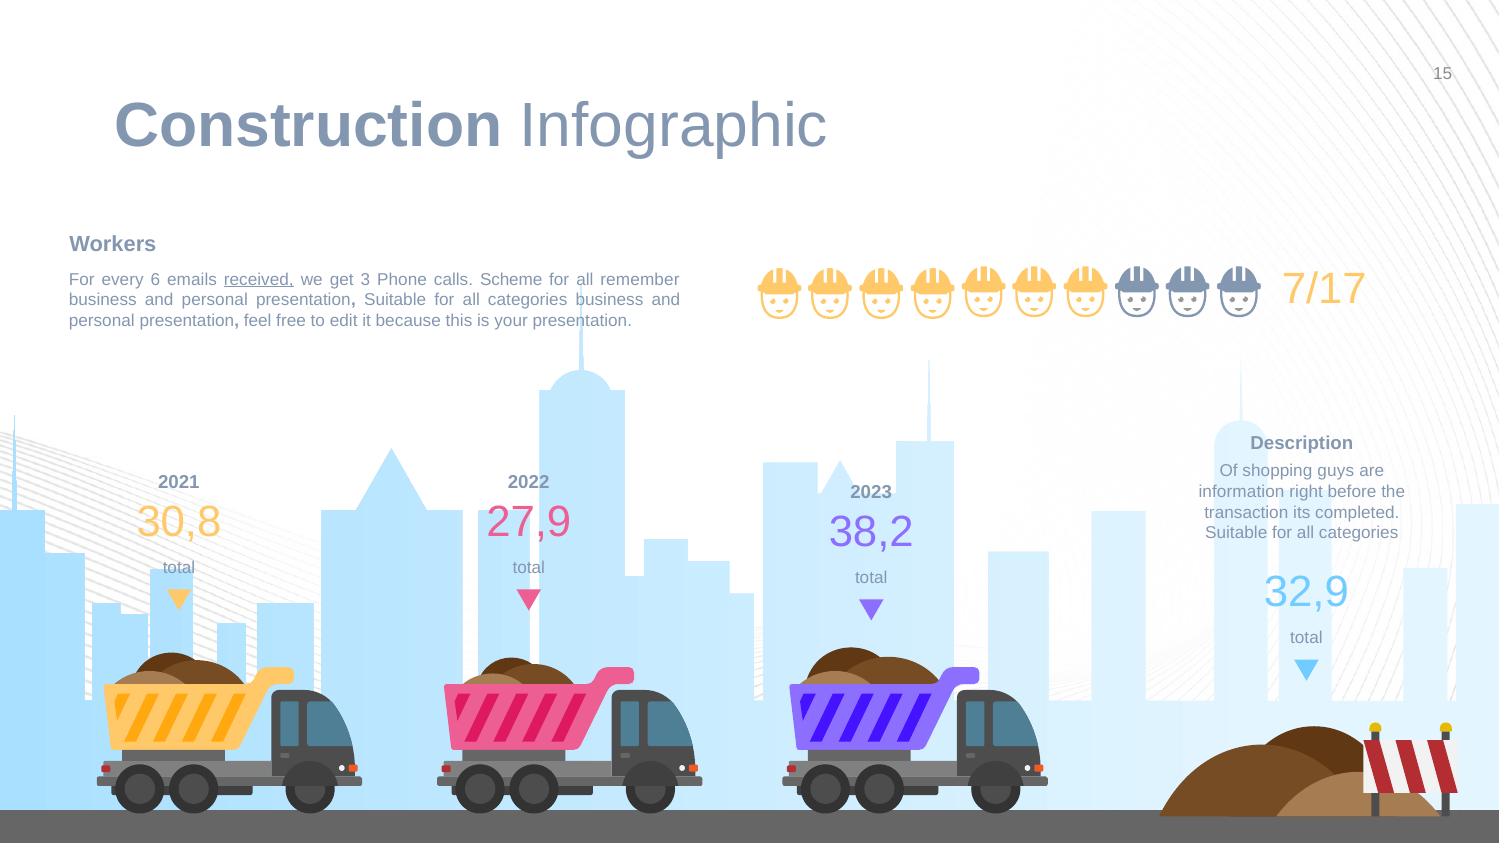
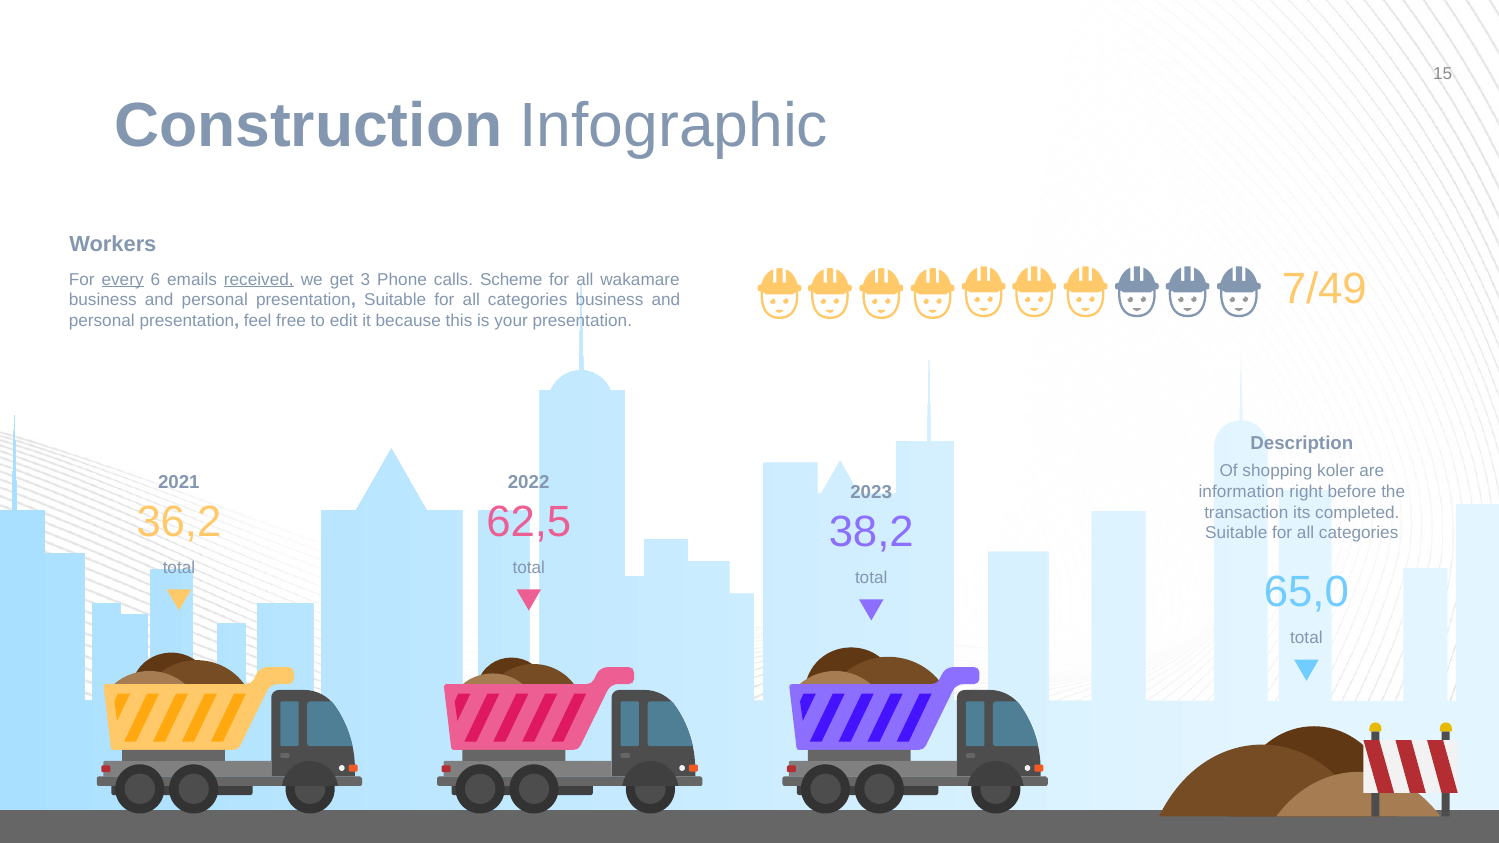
7/17: 7/17 -> 7/49
every underline: none -> present
remember: remember -> wakamare
guys: guys -> koler
30,8: 30,8 -> 36,2
27,9: 27,9 -> 62,5
32,9: 32,9 -> 65,0
